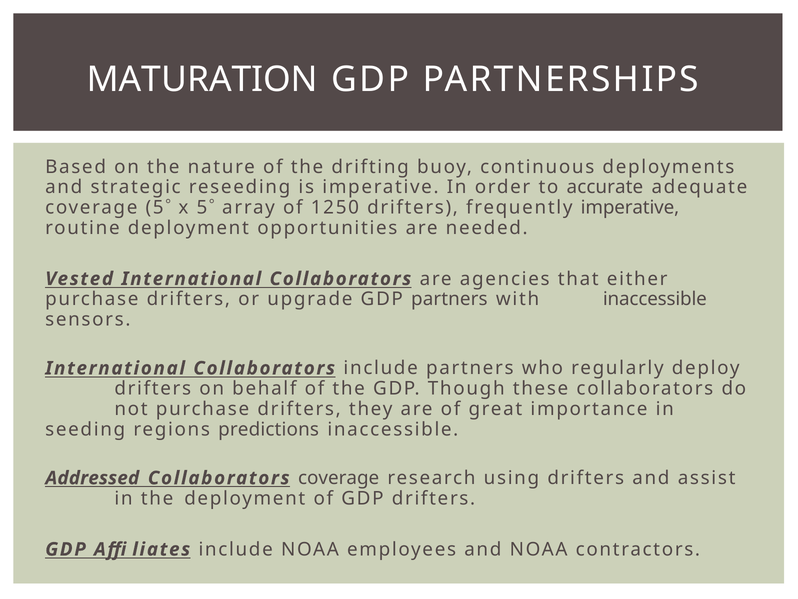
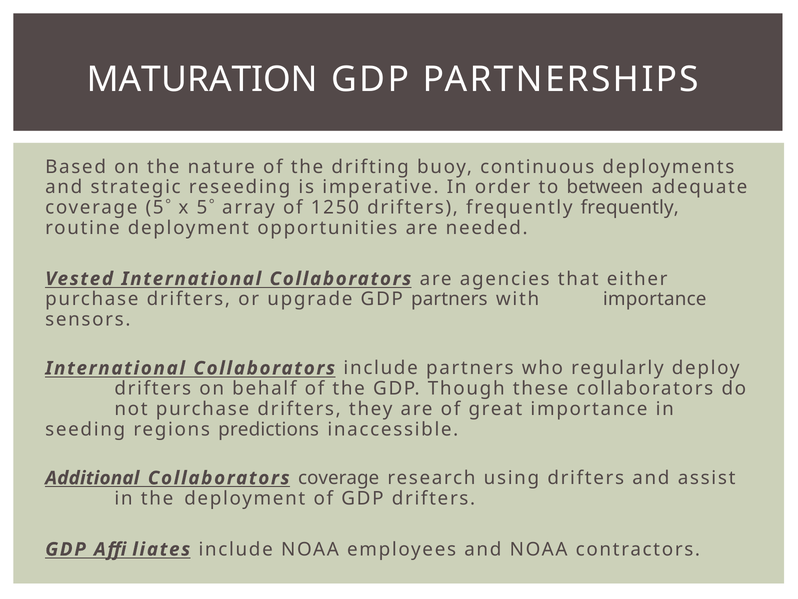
accurate: accurate -> between
frequently imperative: imperative -> frequently
with inaccessible: inaccessible -> importance
Addressed: Addressed -> Additional
